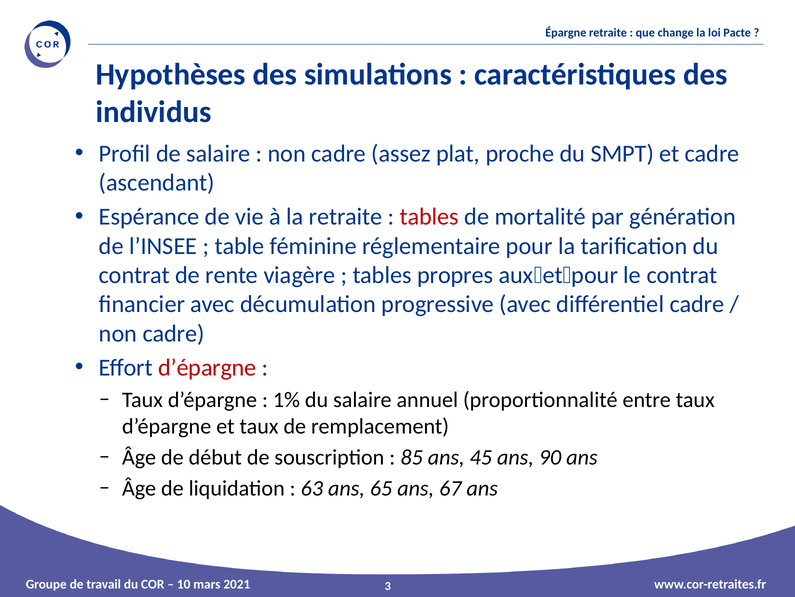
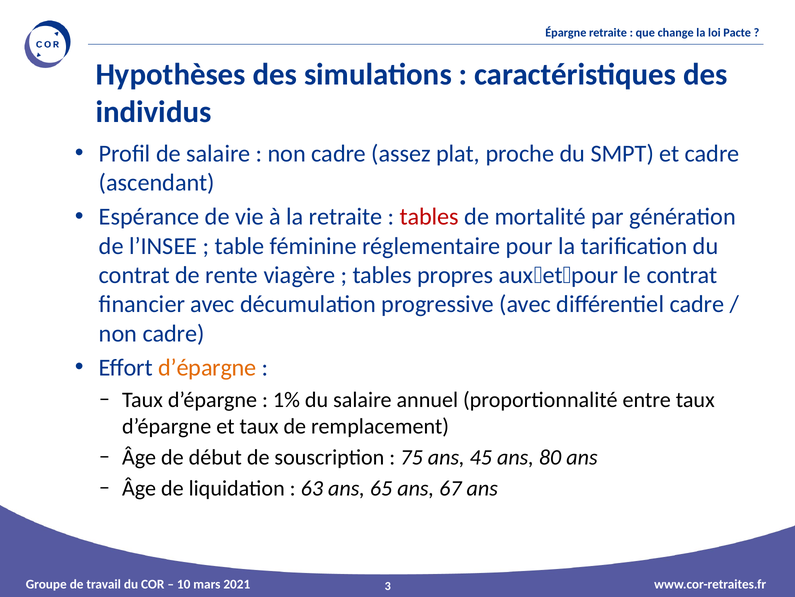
d’épargne at (207, 367) colour: red -> orange
85: 85 -> 75
90: 90 -> 80
